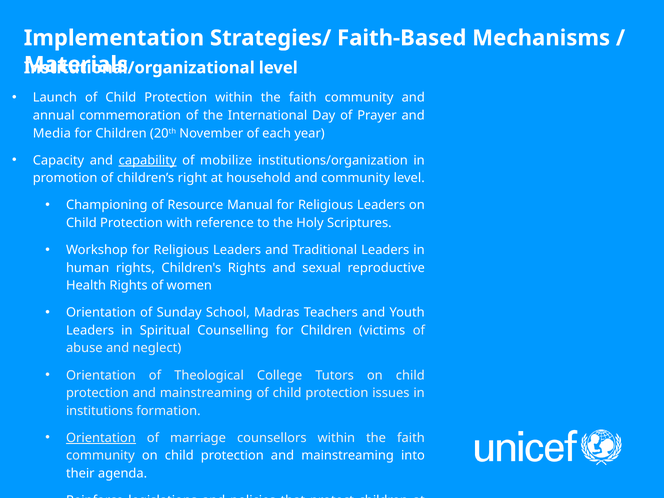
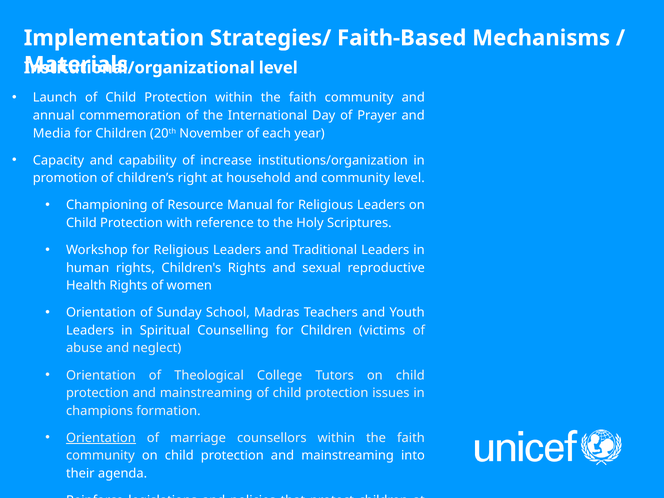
capability underline: present -> none
mobilize: mobilize -> increase
institutions: institutions -> champions
